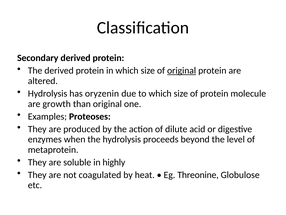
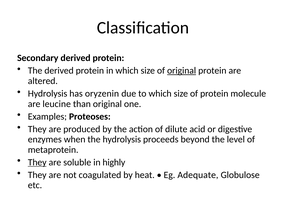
growth: growth -> leucine
They at (37, 162) underline: none -> present
Threonine: Threonine -> Adequate
